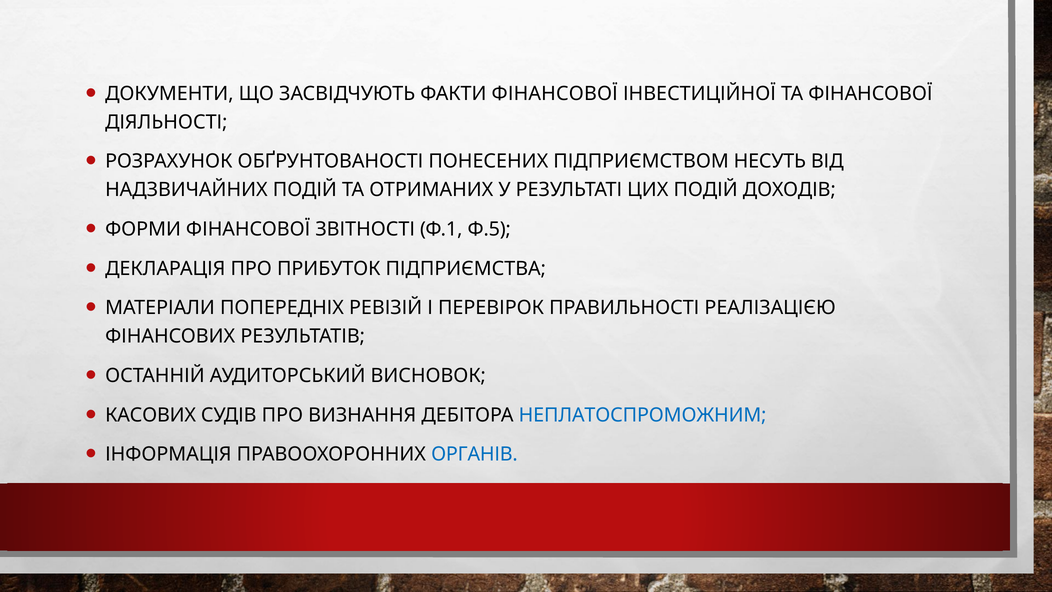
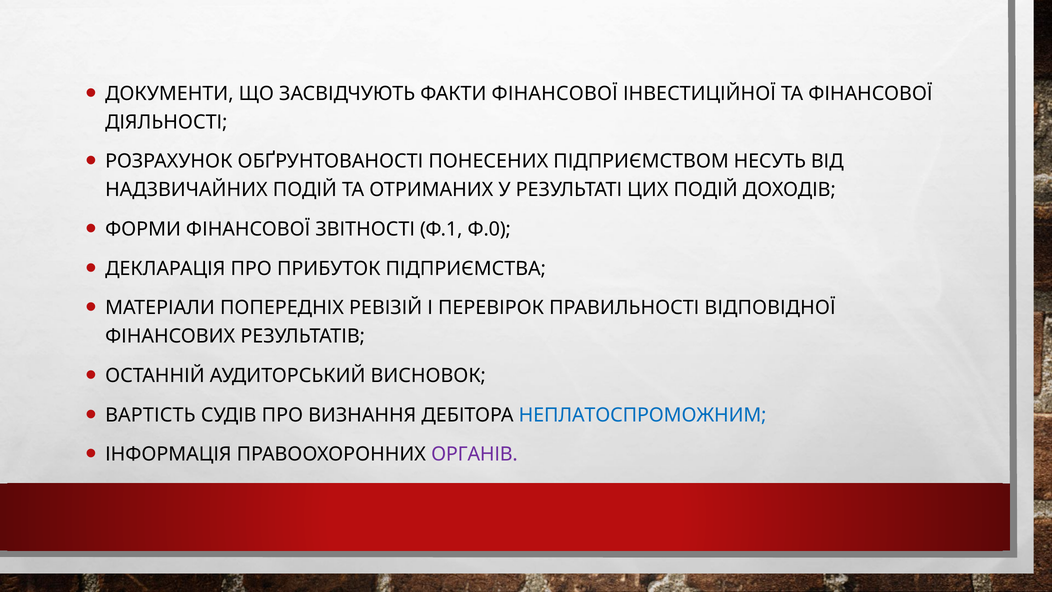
Ф.5: Ф.5 -> Ф.0
РЕАЛІЗАЦІЄЮ: РЕАЛІЗАЦІЄЮ -> ВІДПОВІДНОЇ
КАСОВИХ: КАСОВИХ -> ВАРТІСТЬ
ОРГАНІВ colour: blue -> purple
